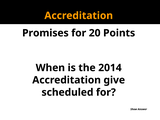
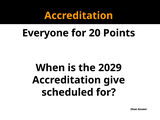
Promises: Promises -> Everyone
2014: 2014 -> 2029
